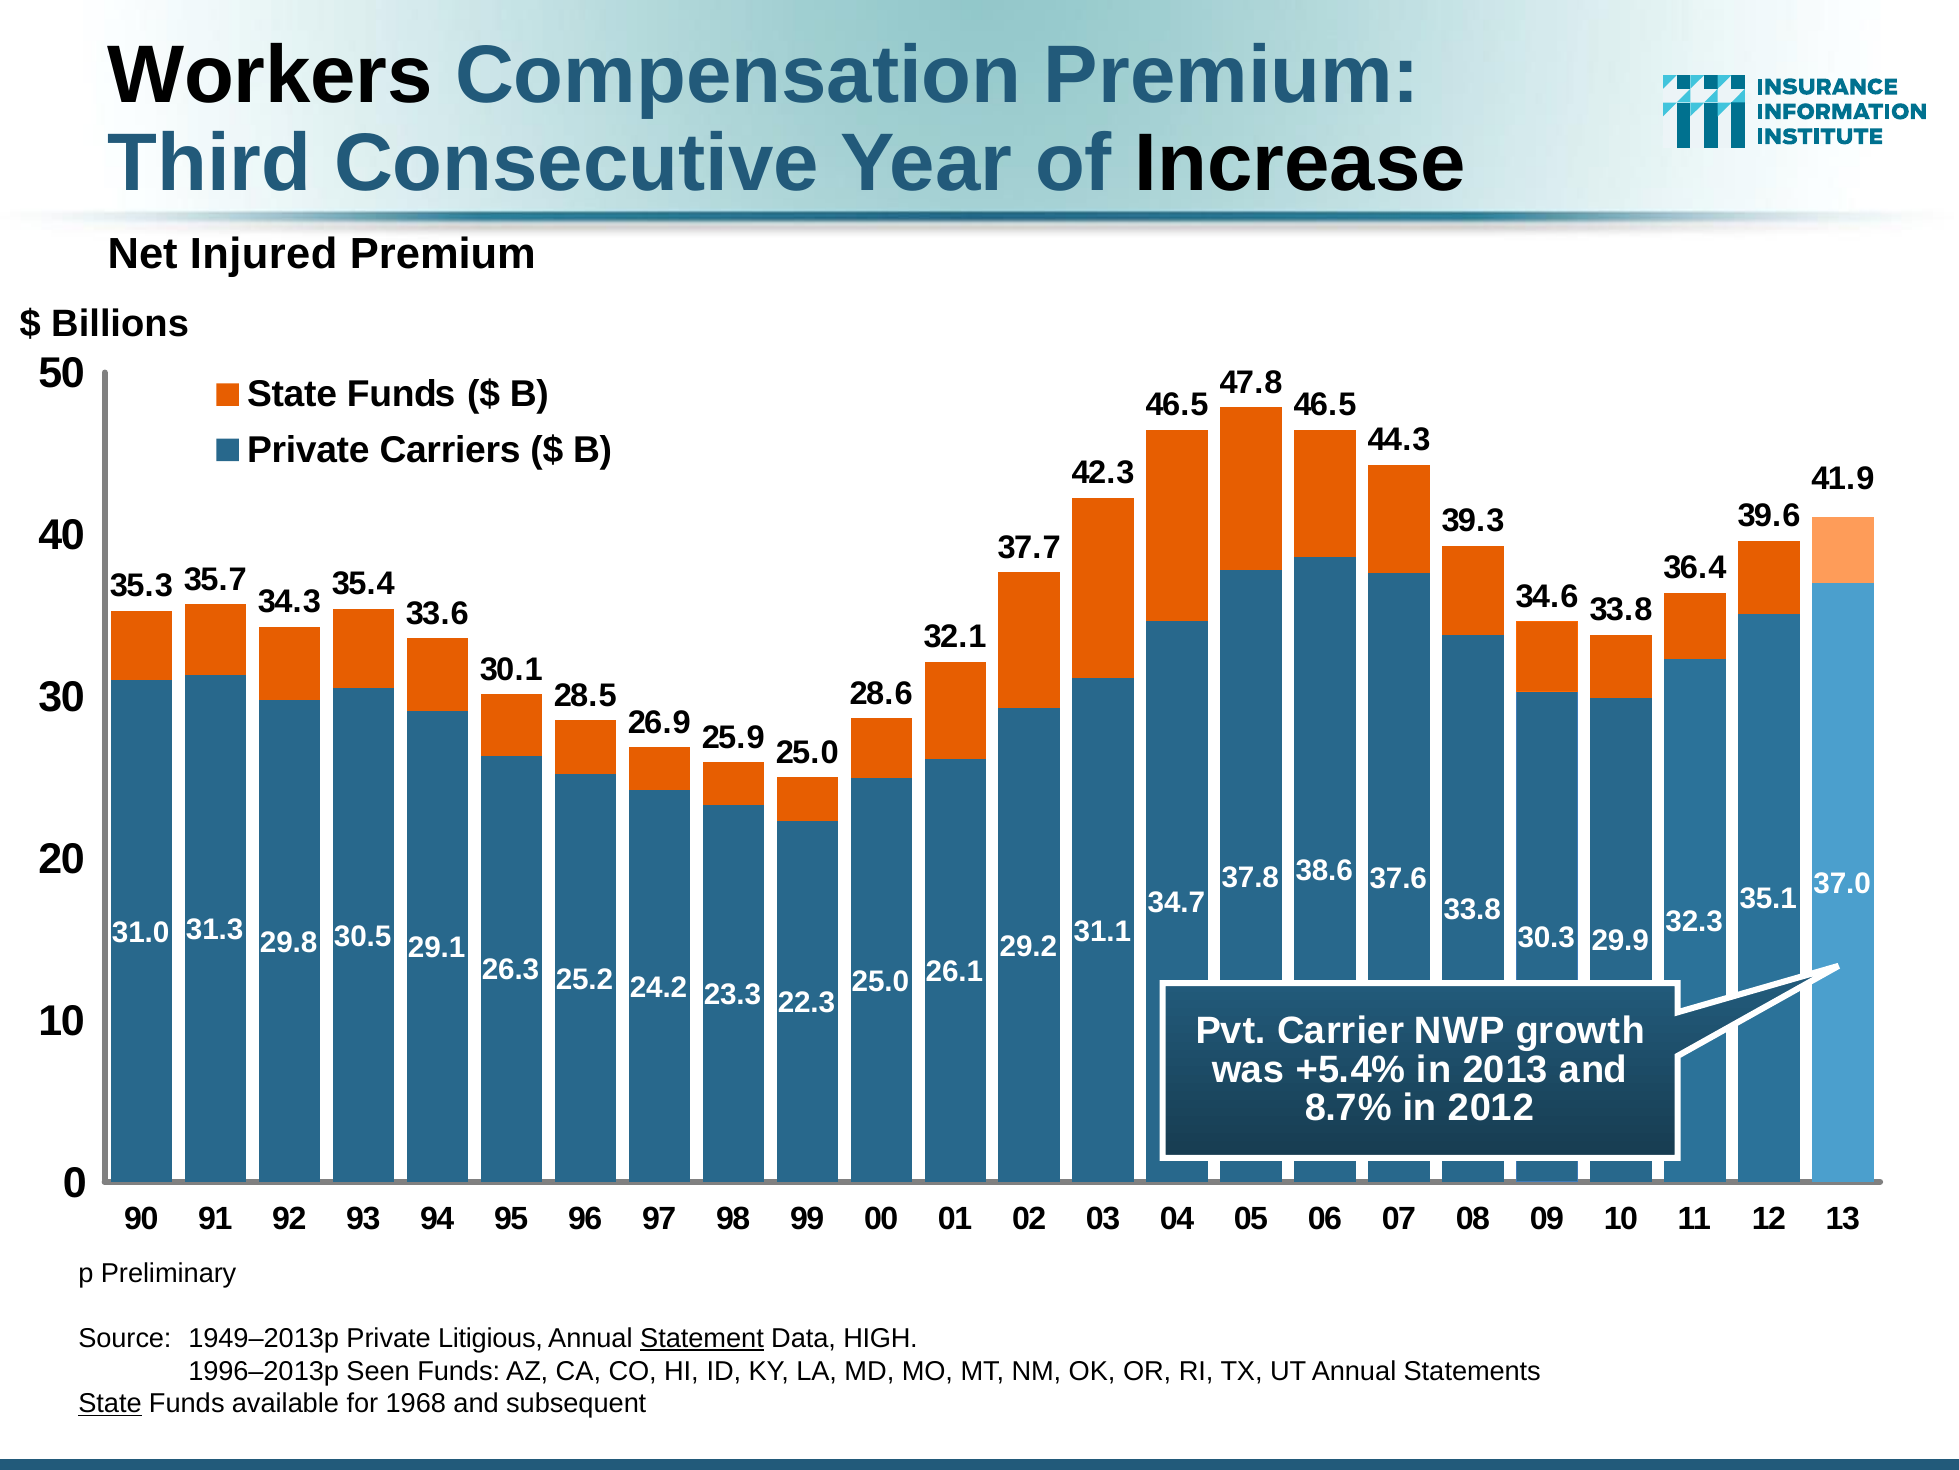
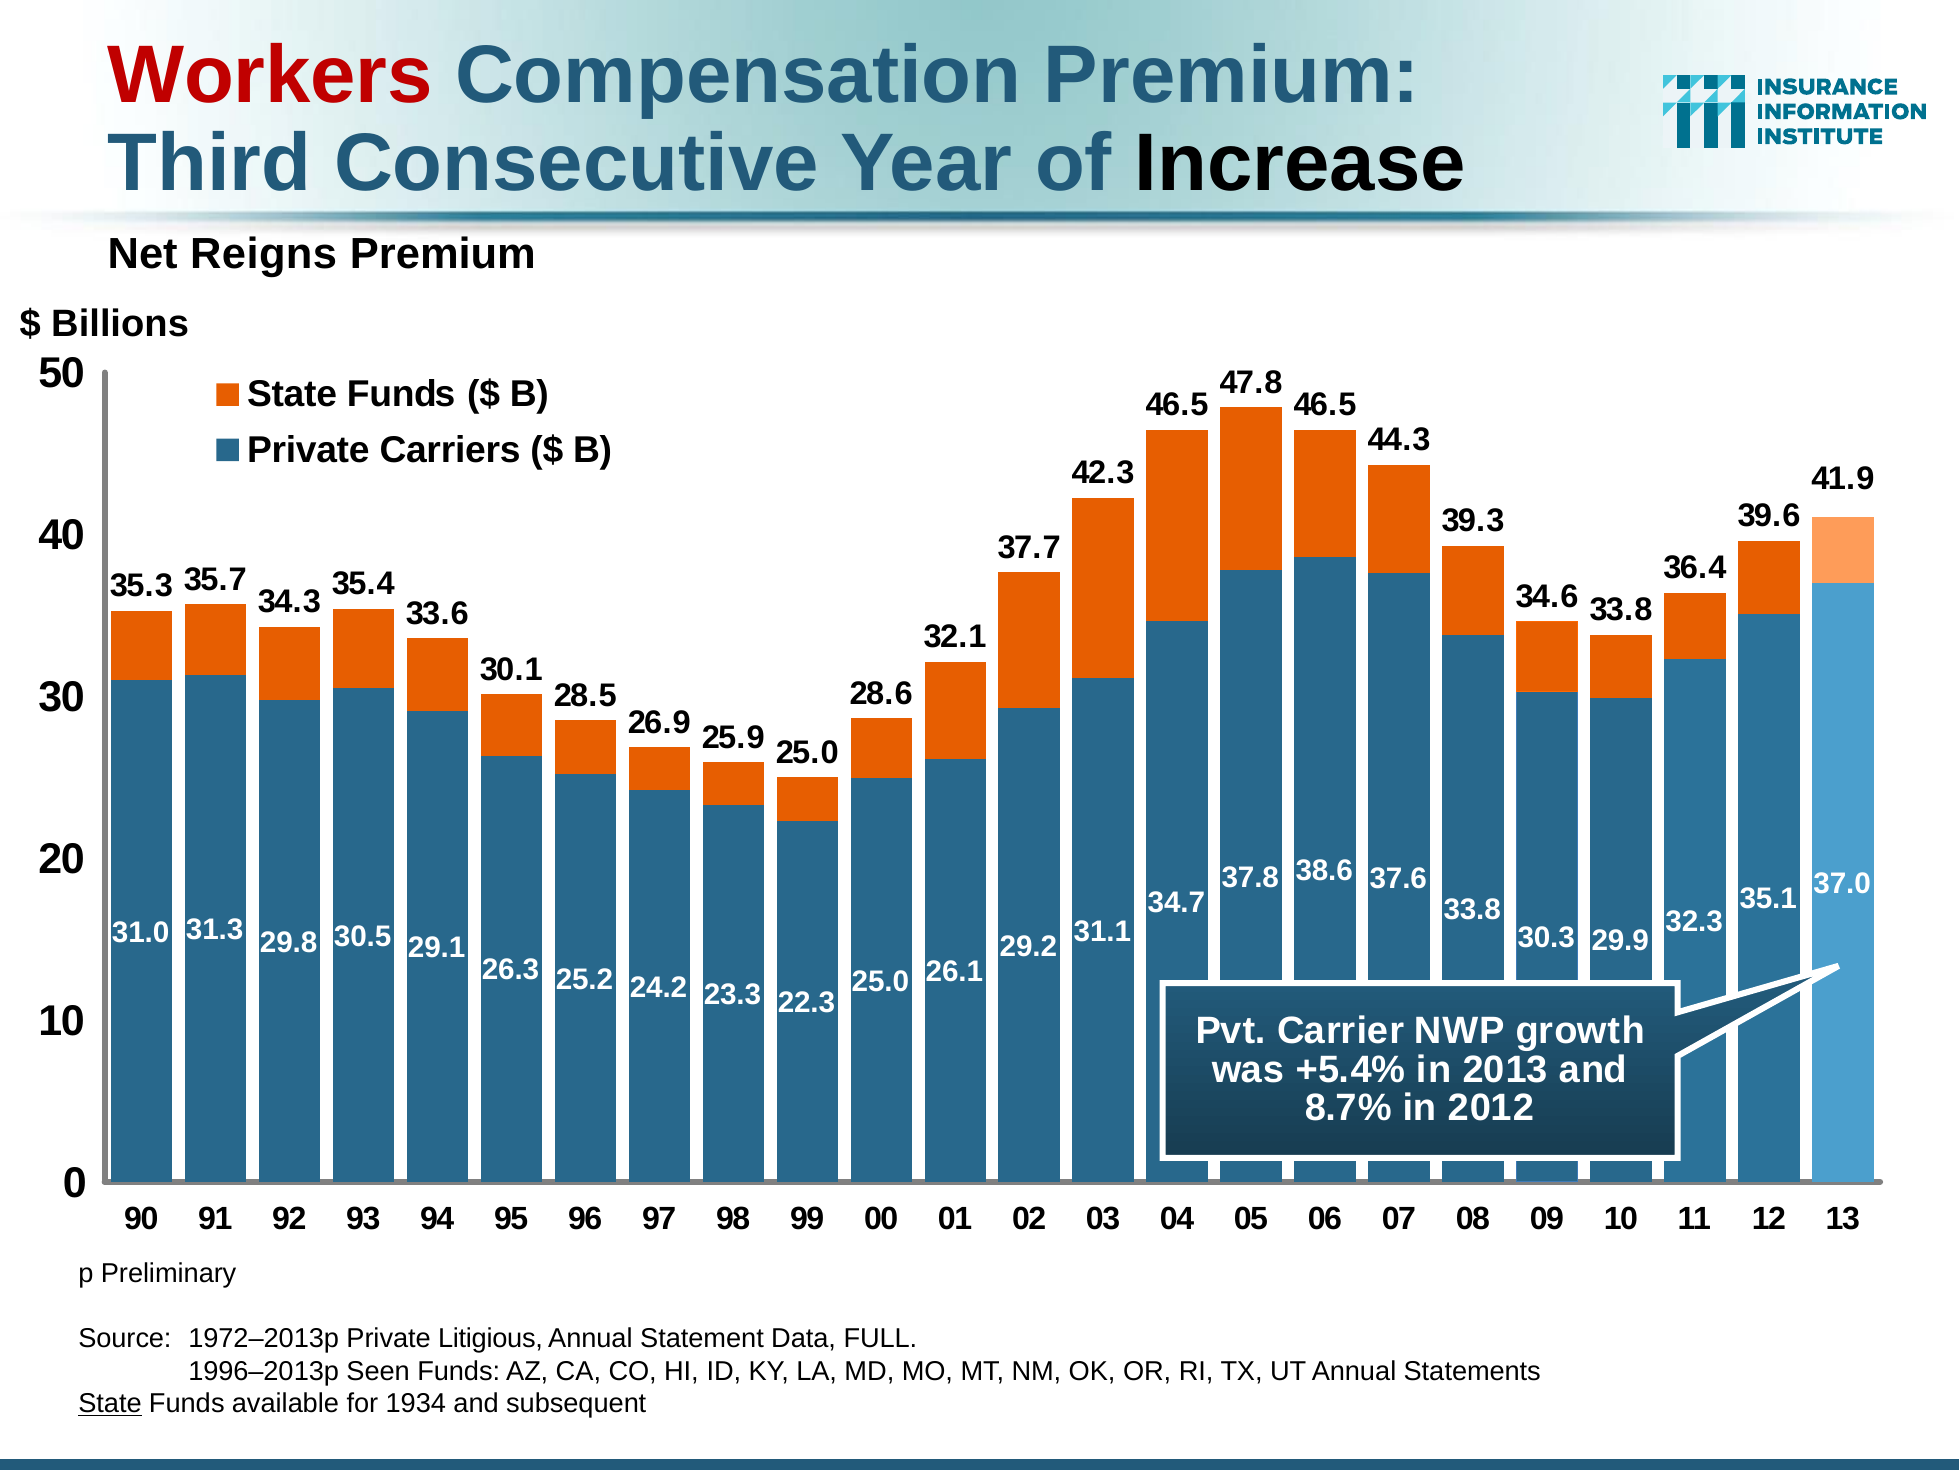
Workers colour: black -> red
Injured: Injured -> Reigns
1949–2013p: 1949–2013p -> 1972–2013p
Statement underline: present -> none
HIGH: HIGH -> FULL
1968: 1968 -> 1934
